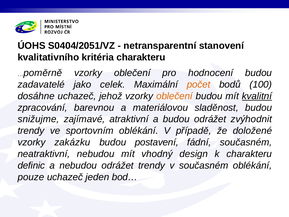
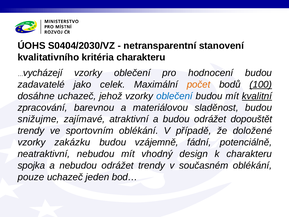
S0404/2051/VZ: S0404/2051/VZ -> S0404/2030/VZ
poměrně: poměrně -> vycházejí
100 underline: none -> present
oblečení at (174, 96) colour: orange -> blue
zvýhodnit: zvýhodnit -> dopouštět
postavení: postavení -> vzájemně
fádní současném: současném -> potenciálně
definic: definic -> spojka
